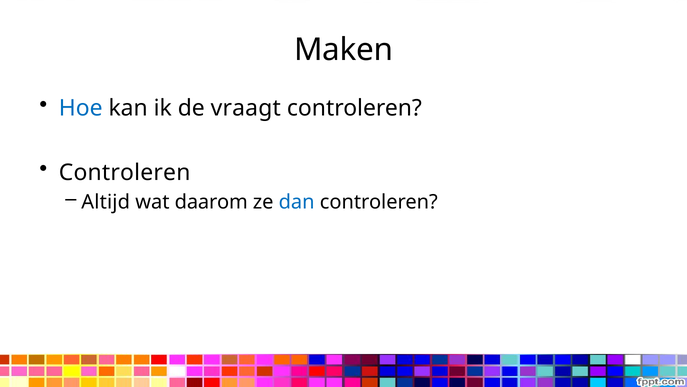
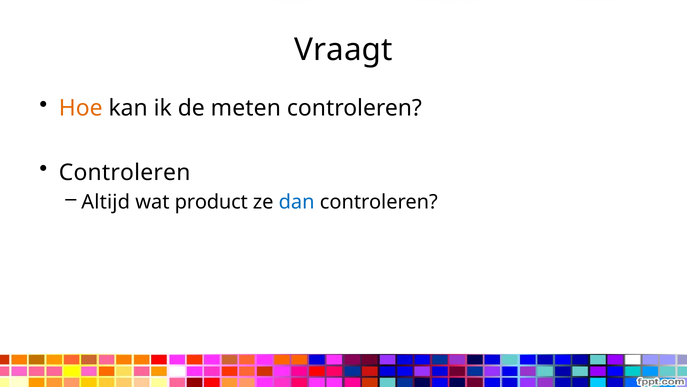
Maken: Maken -> Vraagt
Hoe colour: blue -> orange
vraagt: vraagt -> meten
daarom: daarom -> product
